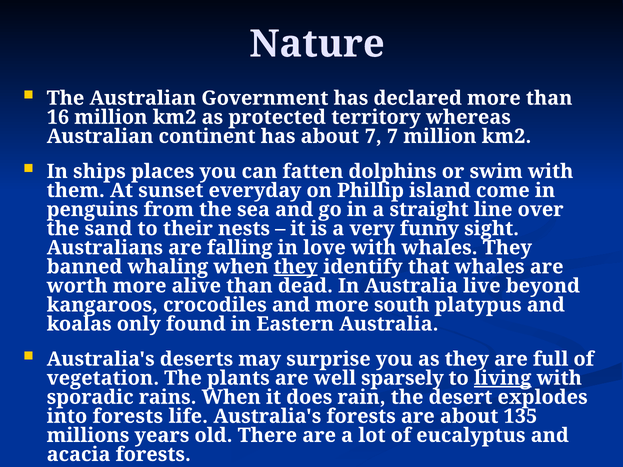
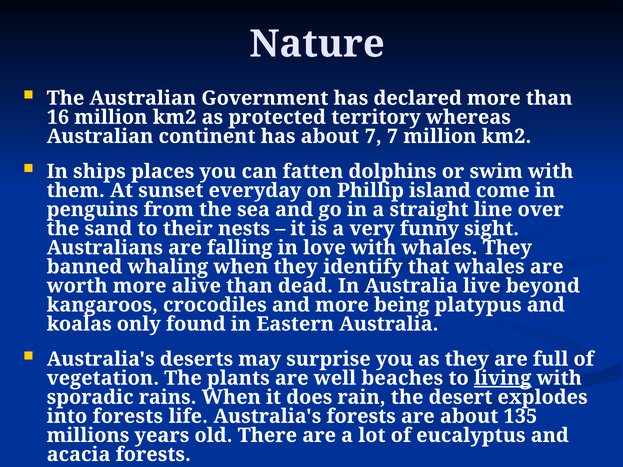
they at (296, 267) underline: present -> none
south: south -> being
sparsely: sparsely -> beaches
